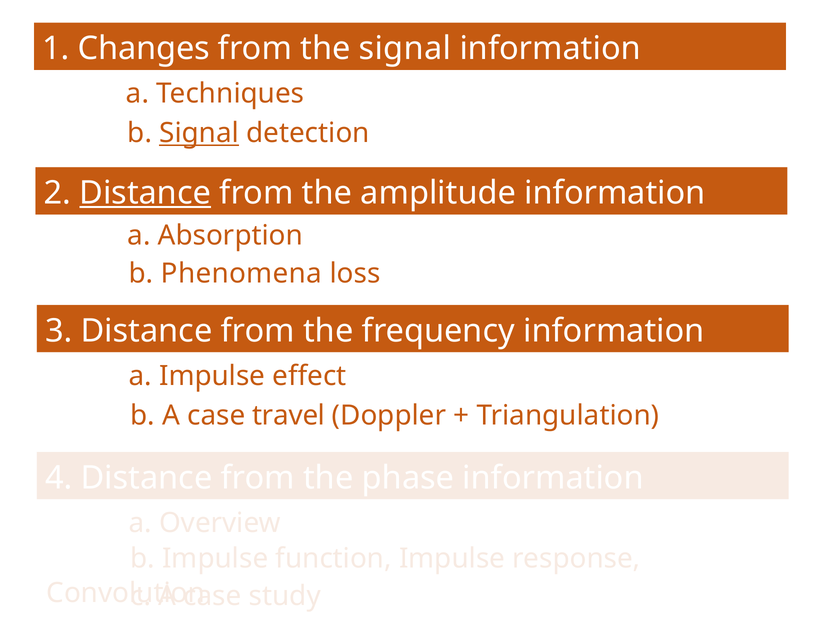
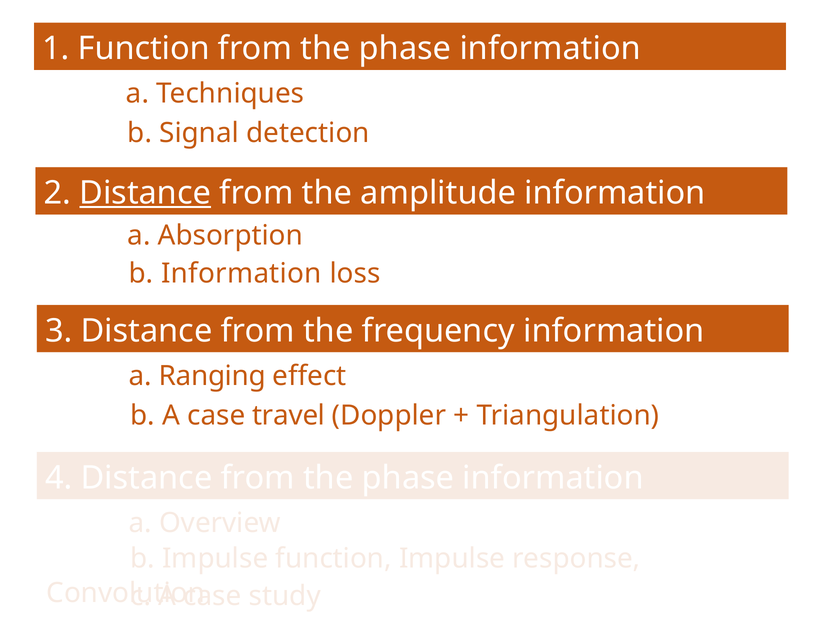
1 Changes: Changes -> Function
signal at (405, 49): signal -> phase
Signal at (199, 133) underline: present -> none
b Phenomena: Phenomena -> Information
a Impulse: Impulse -> Ranging
